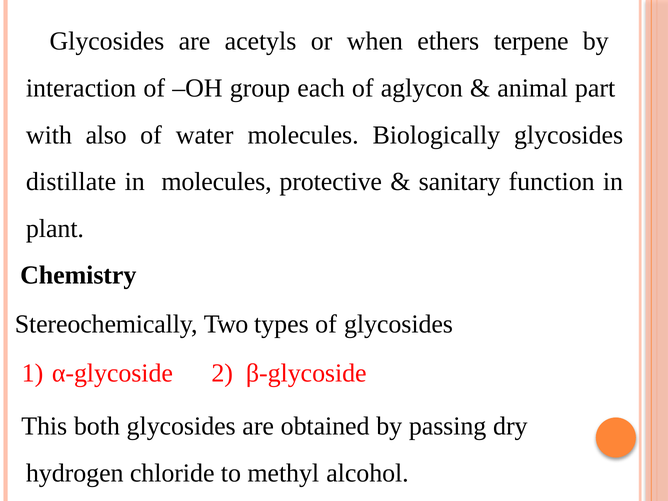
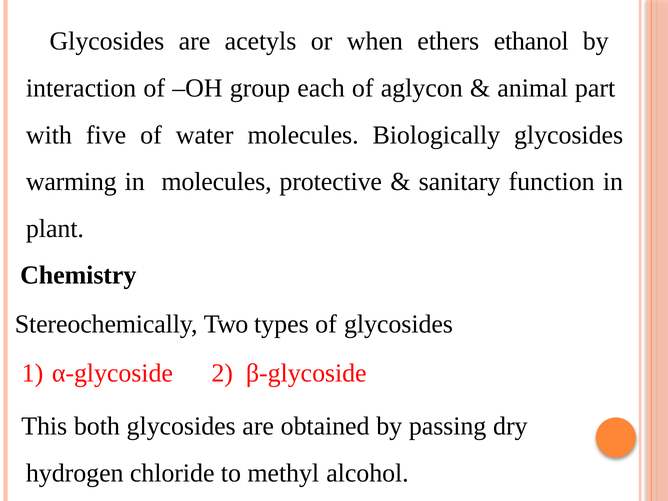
terpene: terpene -> ethanol
also: also -> five
distillate: distillate -> warming
